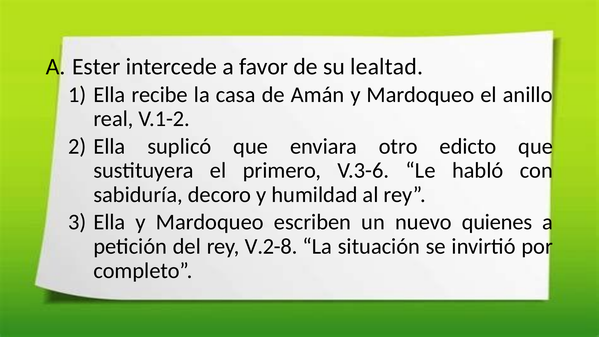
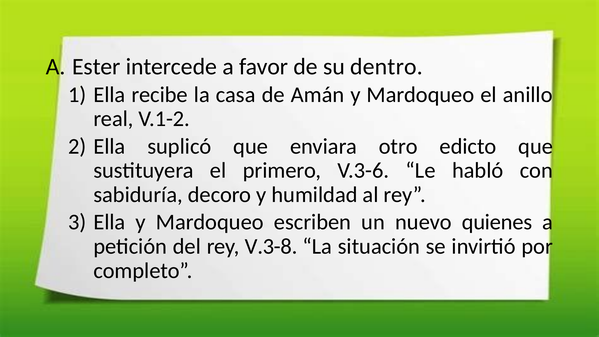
lealtad: lealtad -> dentro
V.2-8: V.2-8 -> V.3-8
